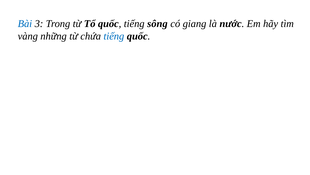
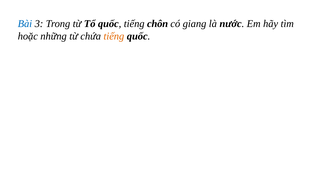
sông: sông -> chôn
vàng: vàng -> hoặc
tiếng at (114, 36) colour: blue -> orange
